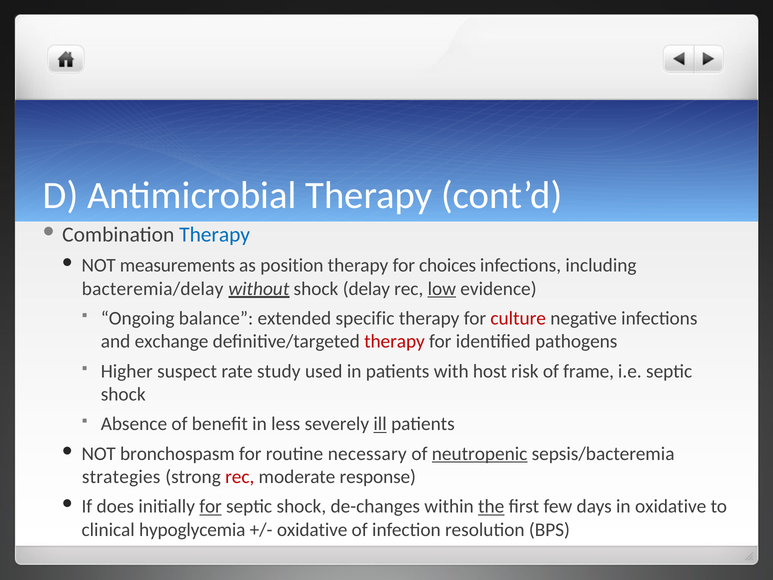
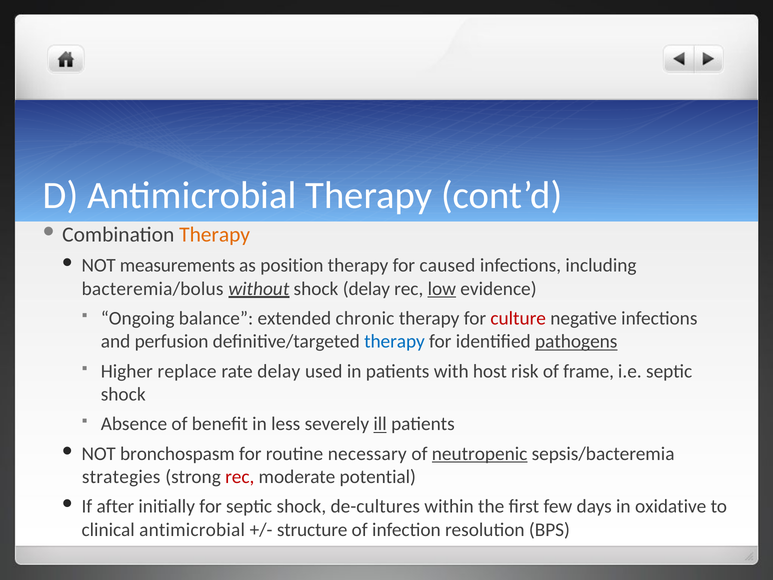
Therapy at (215, 235) colour: blue -> orange
choices: choices -> caused
bacteremia/delay: bacteremia/delay -> bacteremia/bolus
specific: specific -> chronic
exchange: exchange -> perfusion
therapy at (394, 341) colour: red -> blue
pathogens underline: none -> present
suspect: suspect -> replace
rate study: study -> delay
response: response -> potential
does: does -> after
for at (211, 506) underline: present -> none
de-changes: de-changes -> de-cultures
the underline: present -> none
clinical hypoglycemia: hypoglycemia -> antimicrobial
oxidative at (312, 530): oxidative -> structure
